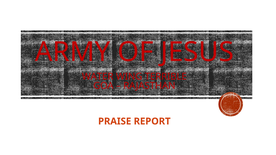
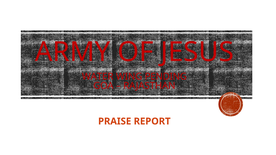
TERRIBLE: TERRIBLE -> PENDING
